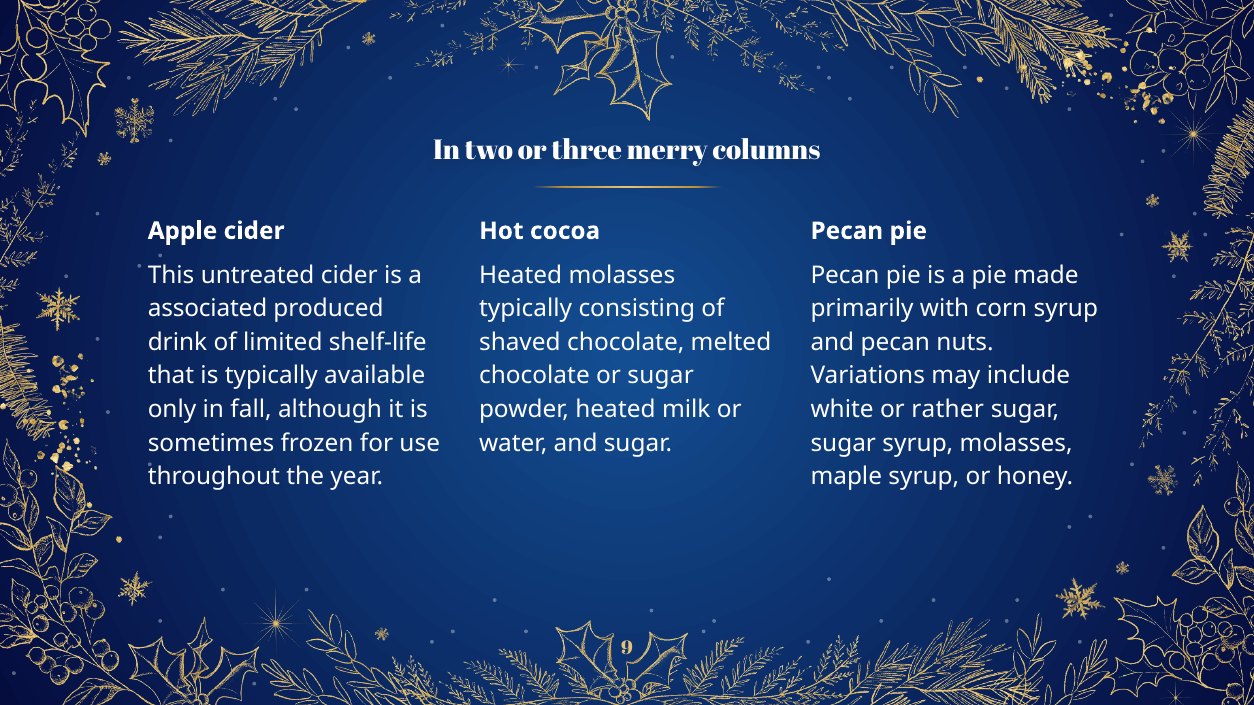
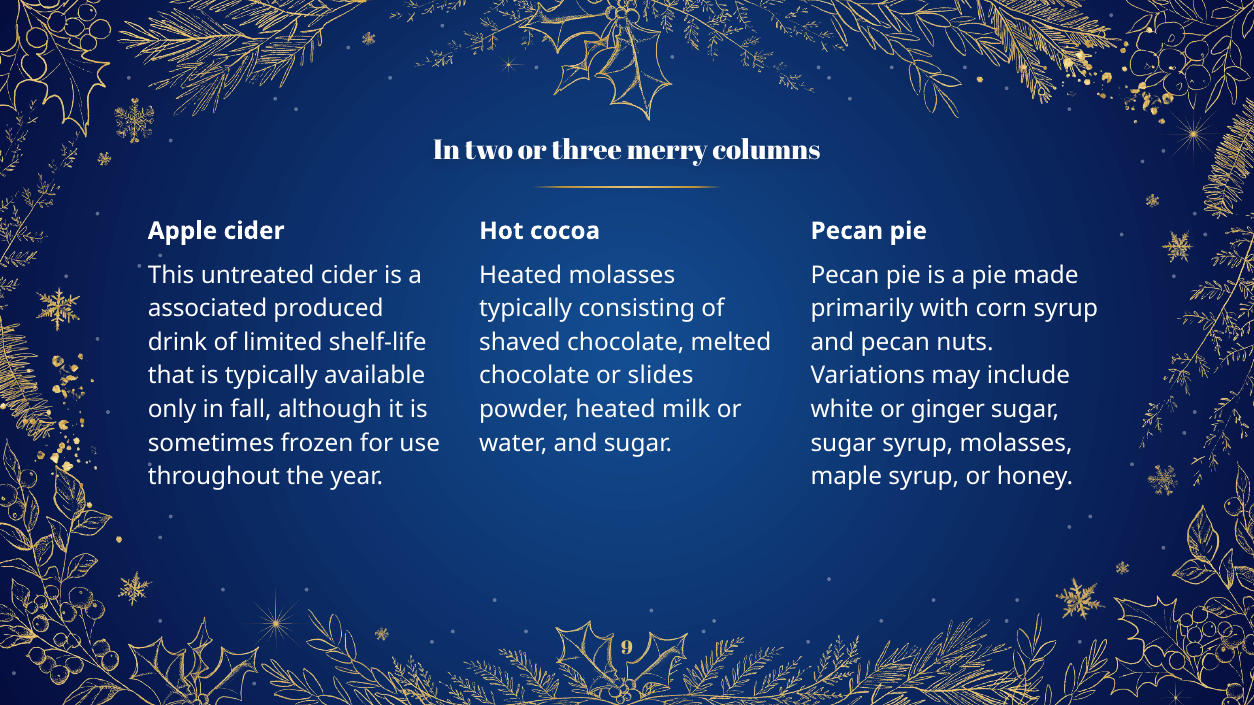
or sugar: sugar -> slides
rather: rather -> ginger
